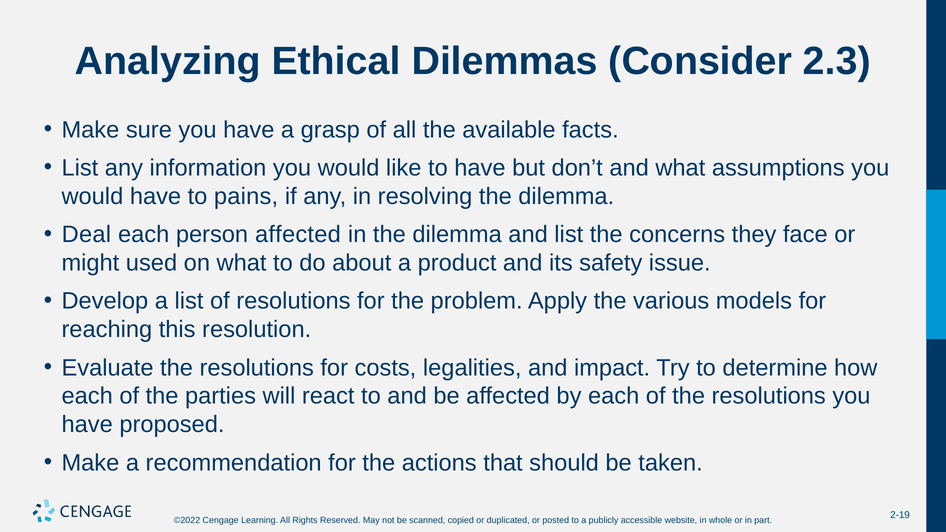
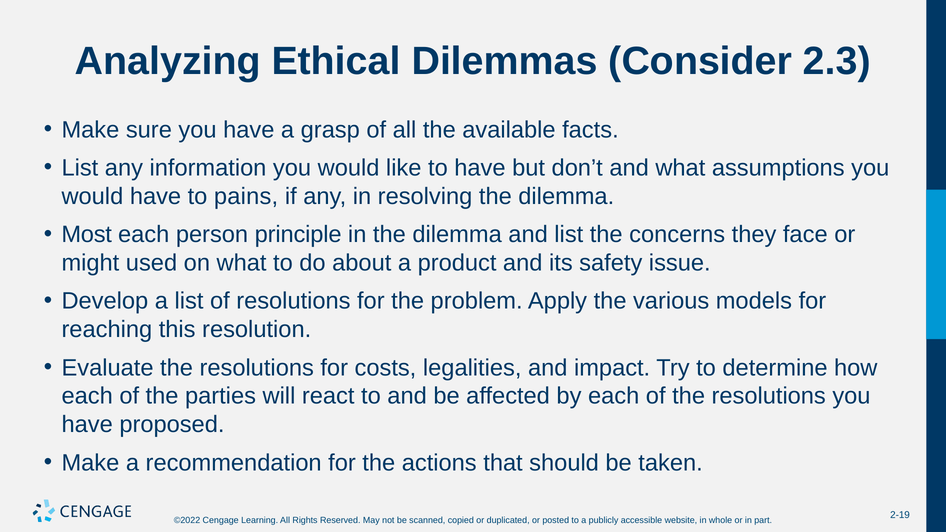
Deal: Deal -> Most
person affected: affected -> principle
